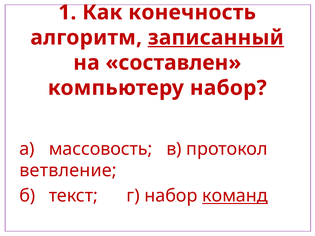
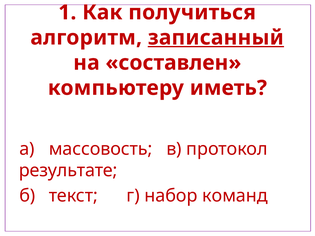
конечность: конечность -> получиться
компьютеру набор: набор -> иметь
ветвление: ветвление -> результате
команд underline: present -> none
